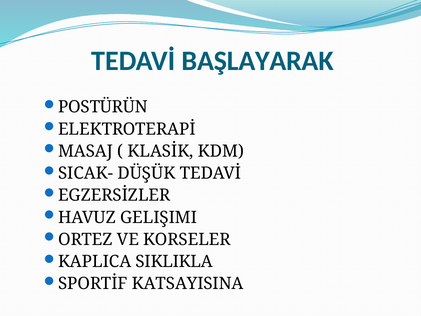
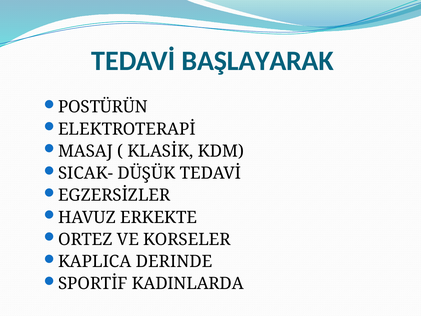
GELIŞIMI: GELIŞIMI -> ERKEKTE
SIKLIKLA: SIKLIKLA -> DERINDE
KATSAYISINA: KATSAYISINA -> KADINLARDA
